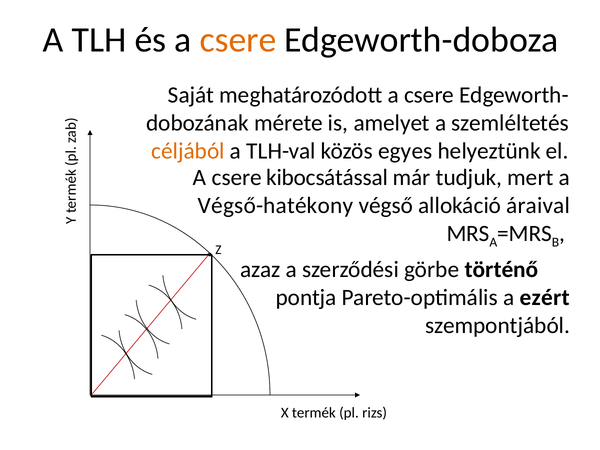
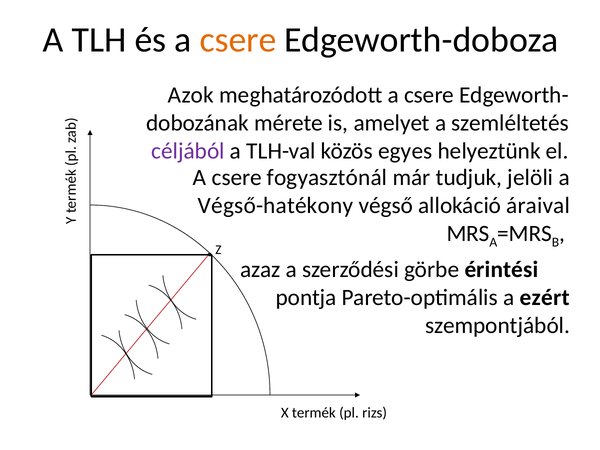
Saját: Saját -> Azok
céljából colour: orange -> purple
kibocsátással: kibocsátással -> fogyasztónál
mert: mert -> jelöli
történő: történő -> érintési
